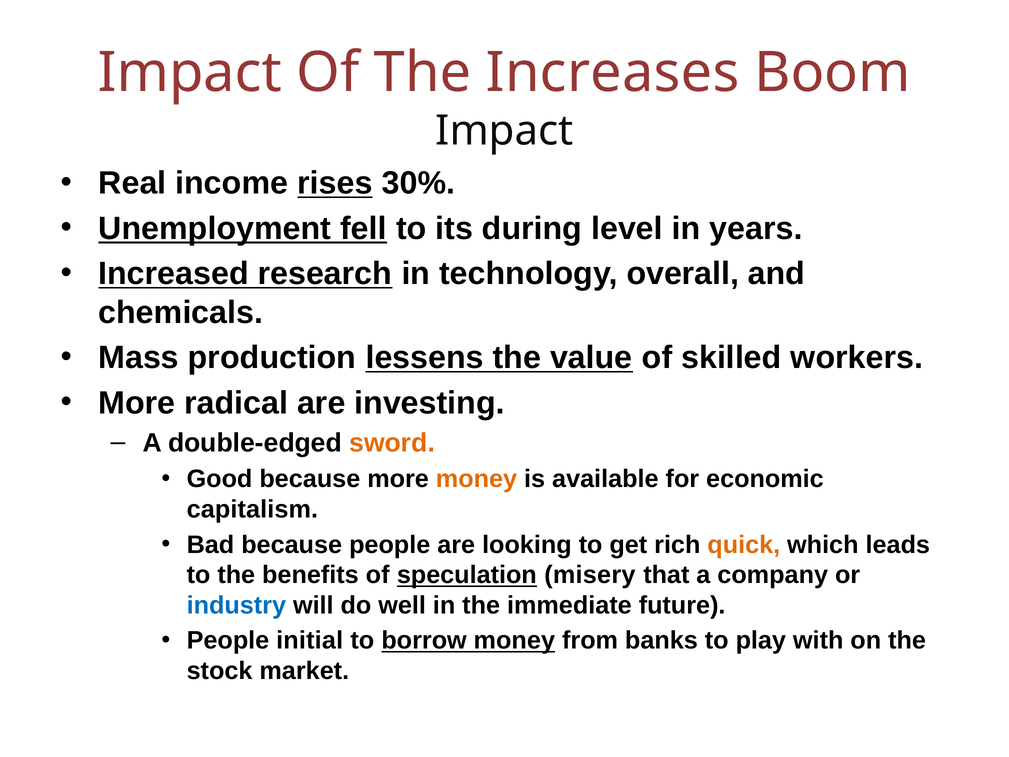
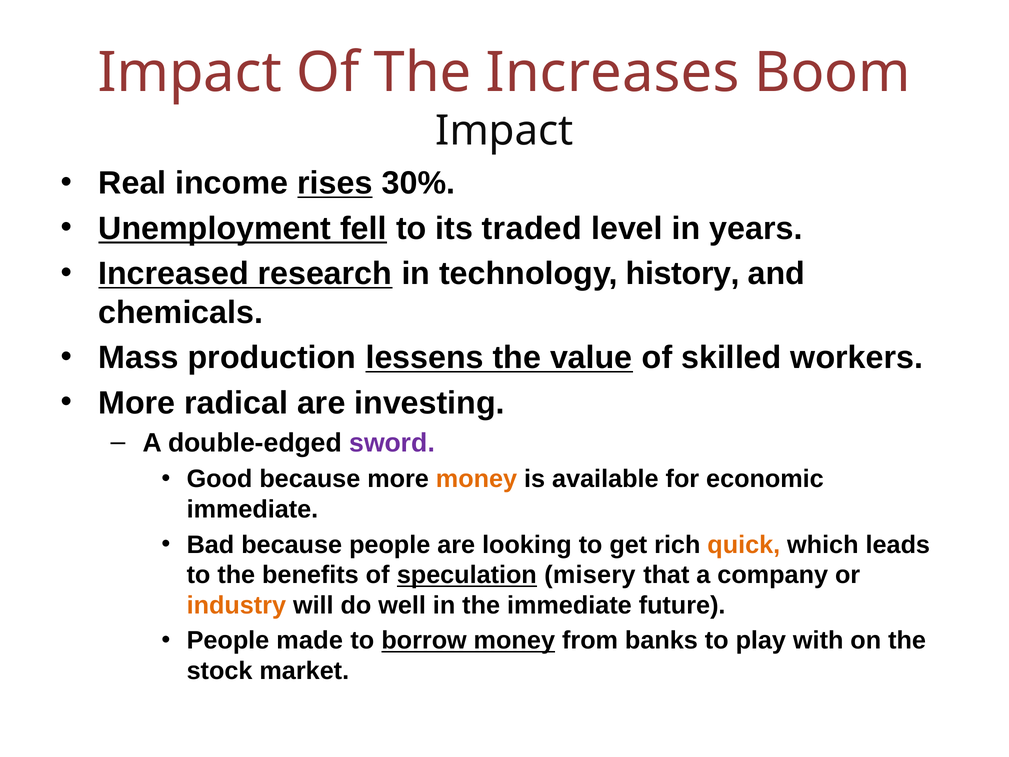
during: during -> traded
overall: overall -> history
sword colour: orange -> purple
capitalism at (252, 509): capitalism -> immediate
industry colour: blue -> orange
initial: initial -> made
